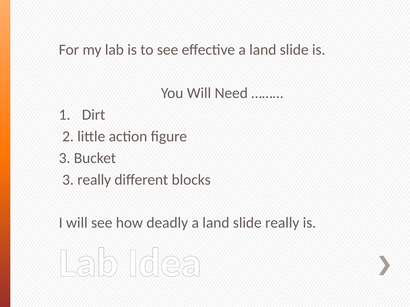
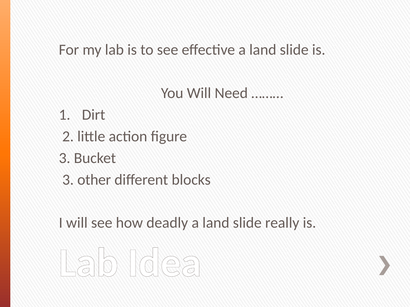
3 really: really -> other
